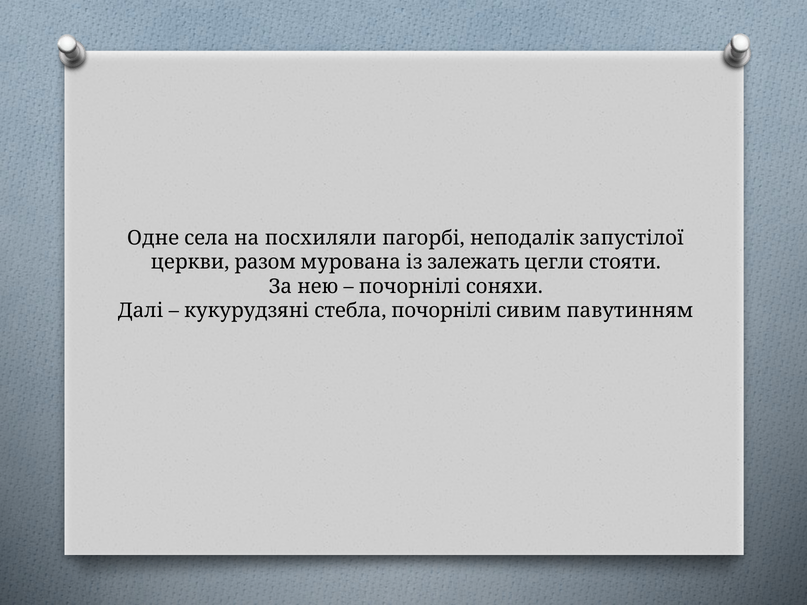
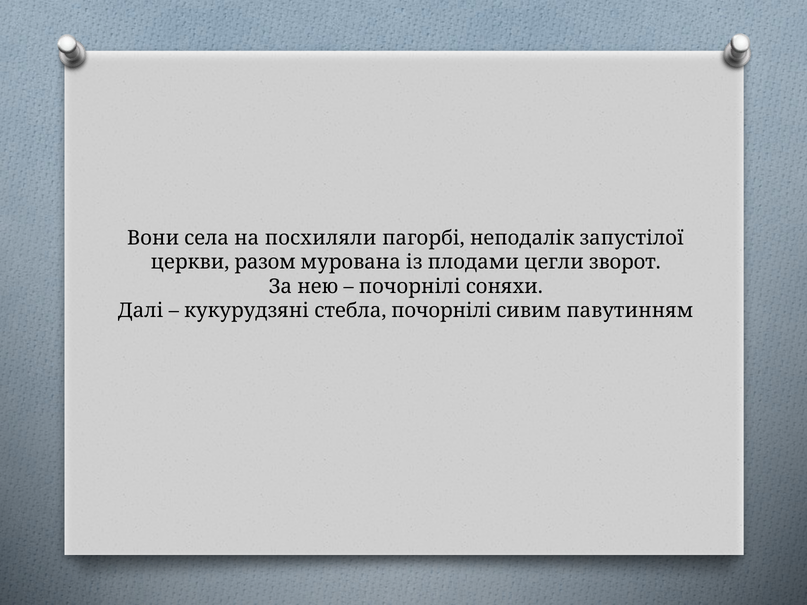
Одне: Одне -> Вони
залежать: залежать -> плодами
стояти: стояти -> зворот
